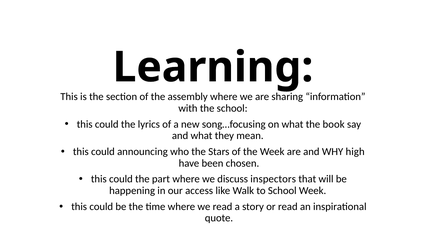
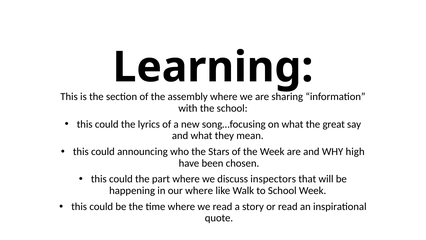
book: book -> great
our access: access -> where
